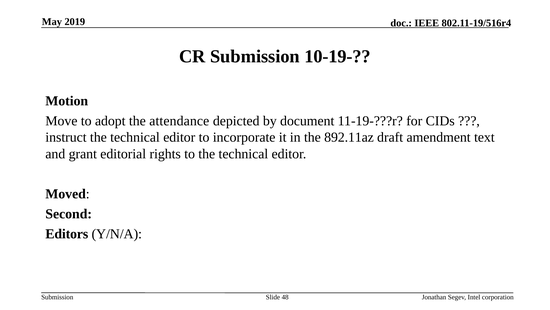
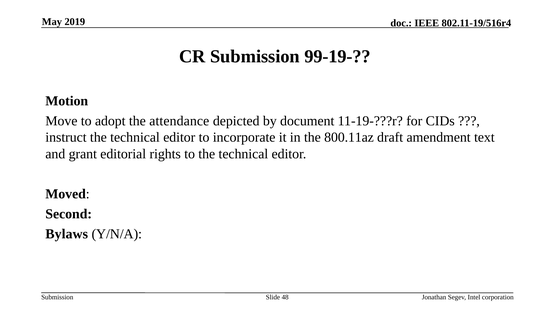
10-19-: 10-19- -> 99-19-
892.11az: 892.11az -> 800.11az
Editors: Editors -> Bylaws
